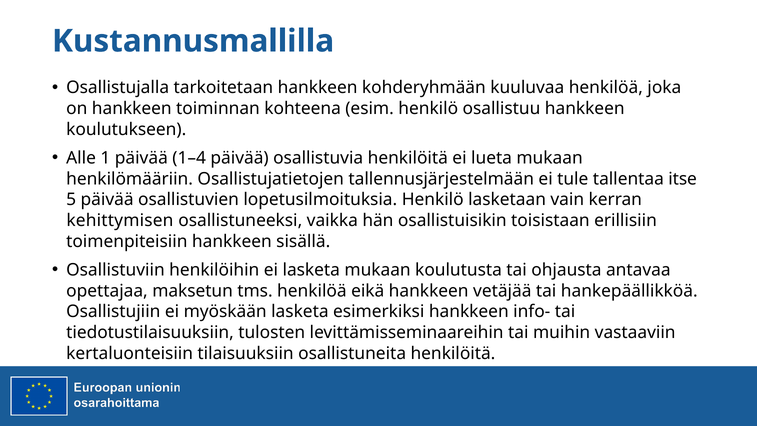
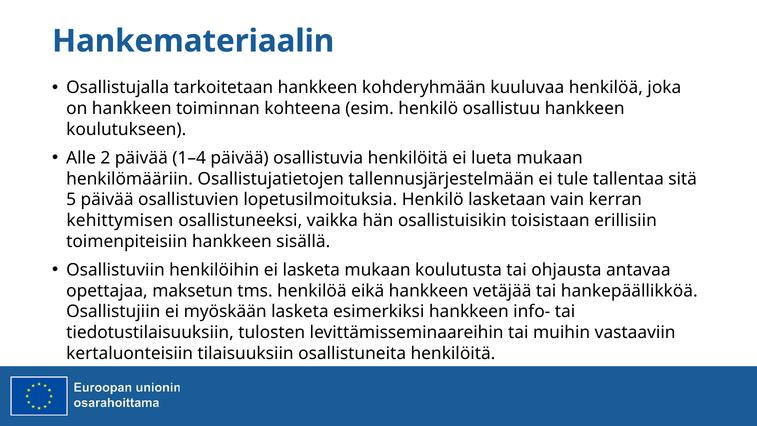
Kustannusmallilla: Kustannusmallilla -> Hankemateriaalin
1: 1 -> 2
itse: itse -> sitä
